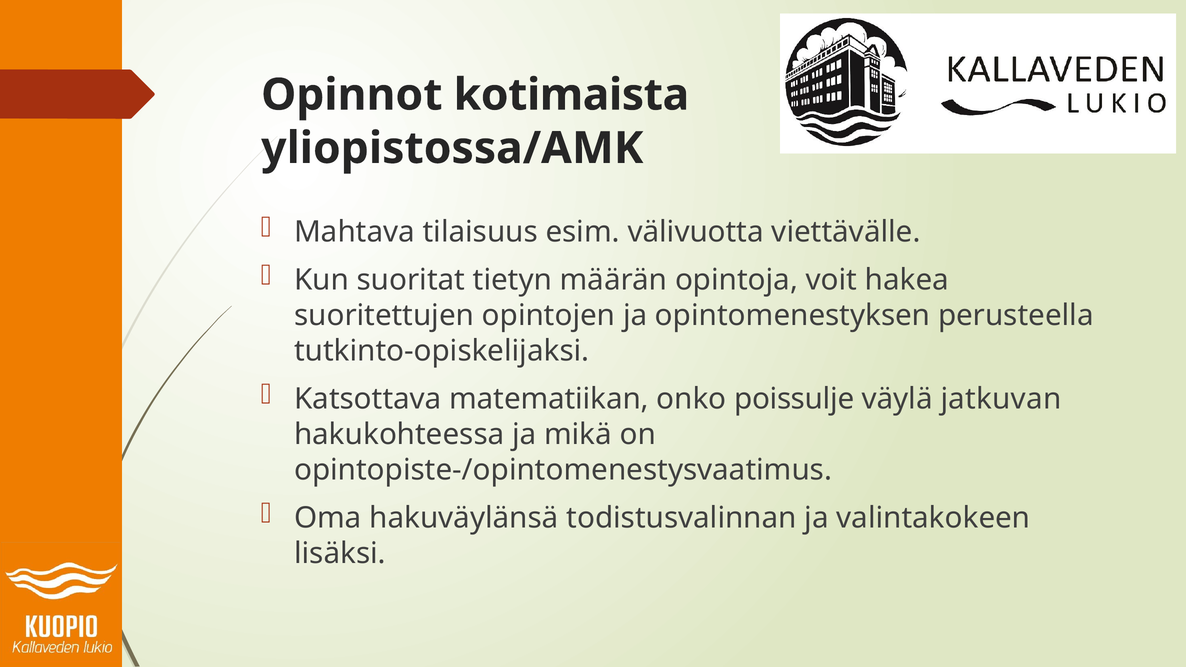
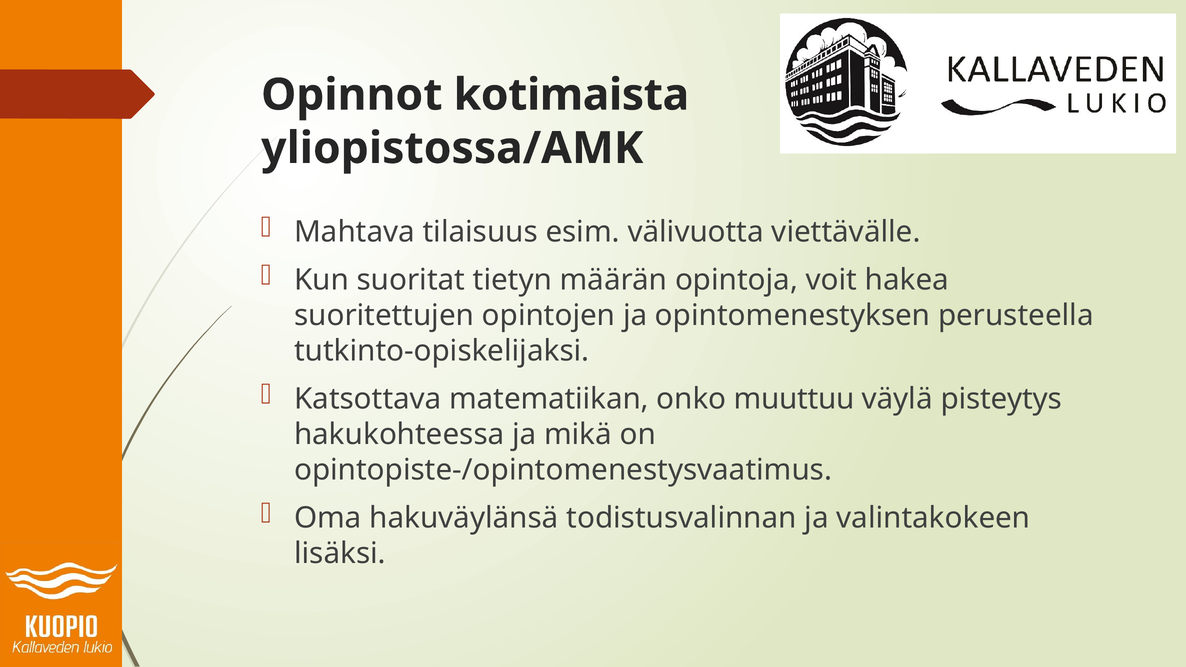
poissulje: poissulje -> muuttuu
jatkuvan: jatkuvan -> pisteytys
